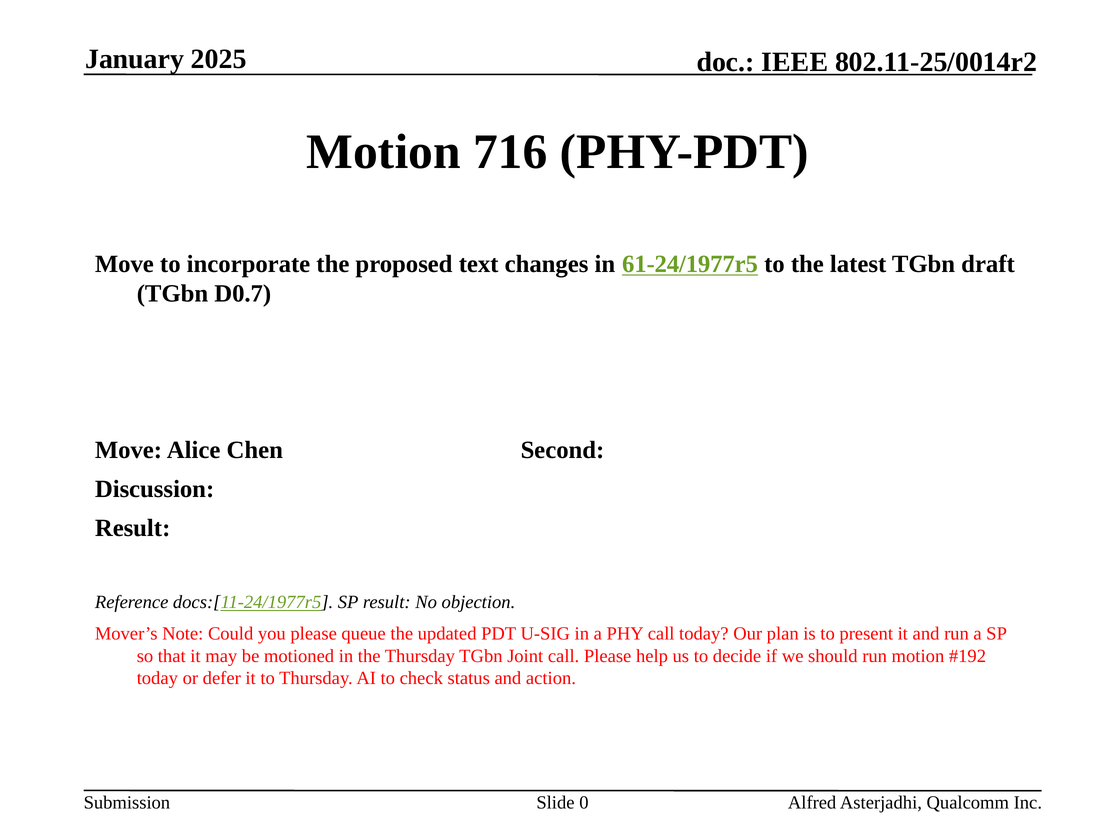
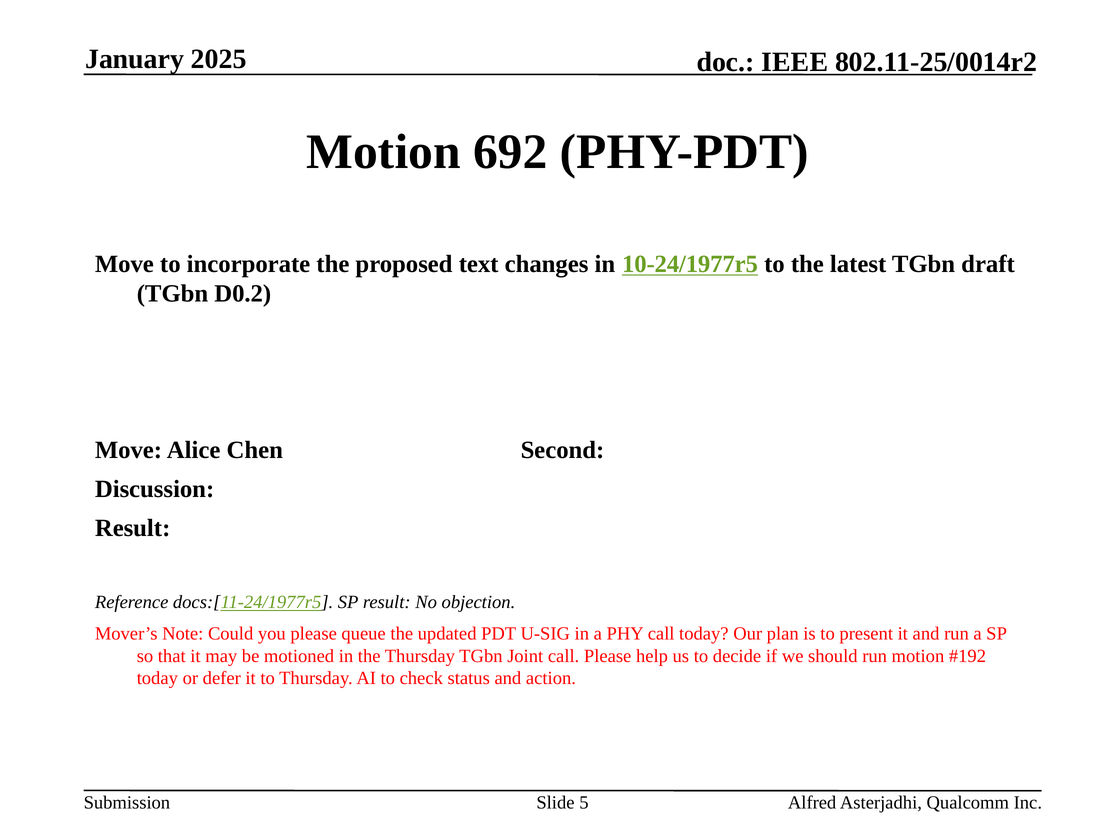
716: 716 -> 692
61-24/1977r5: 61-24/1977r5 -> 10-24/1977r5
D0.7: D0.7 -> D0.2
0: 0 -> 5
